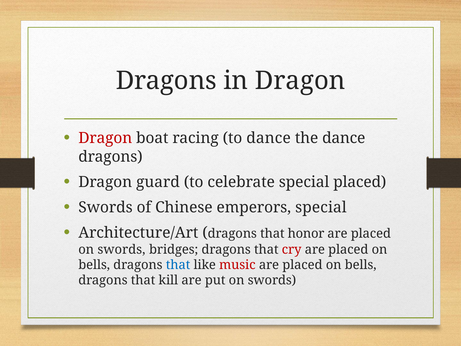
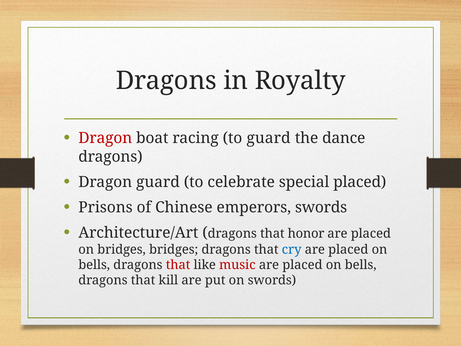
in Dragon: Dragon -> Royalty
to dance: dance -> guard
Swords at (105, 207): Swords -> Prisons
emperors special: special -> swords
swords at (121, 249): swords -> bridges
cry colour: red -> blue
that at (178, 265) colour: blue -> red
